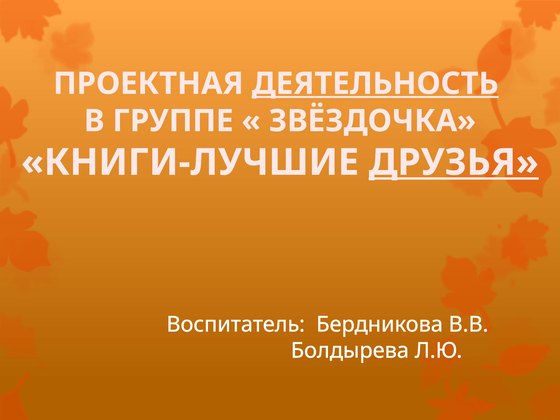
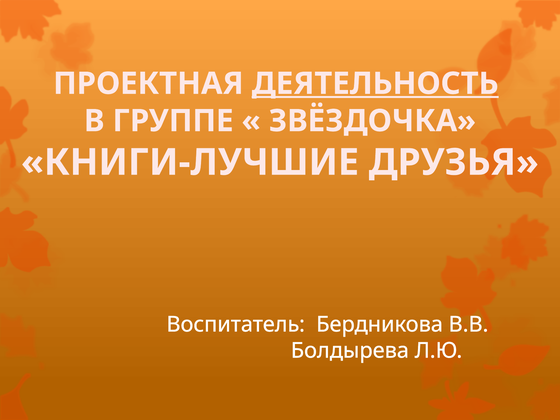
ДРУЗЬЯ underline: present -> none
